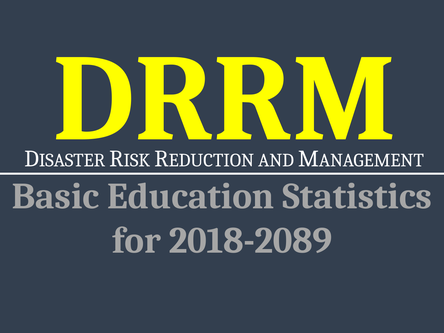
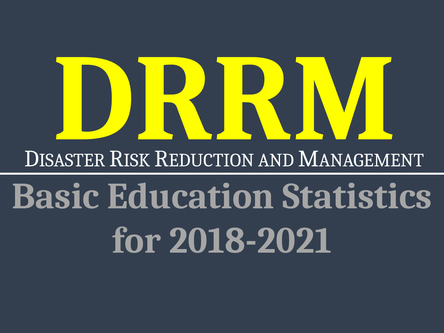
2018-2089: 2018-2089 -> 2018-2021
